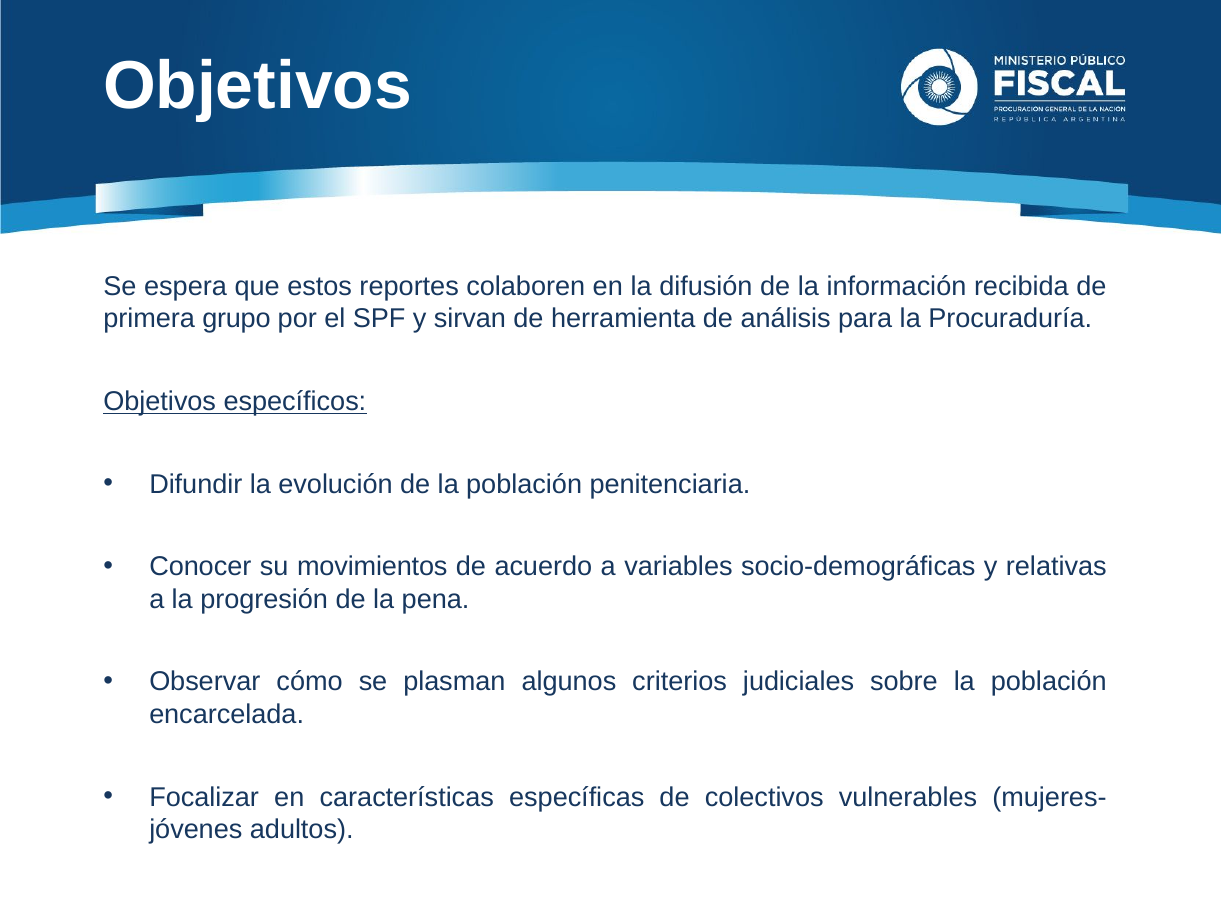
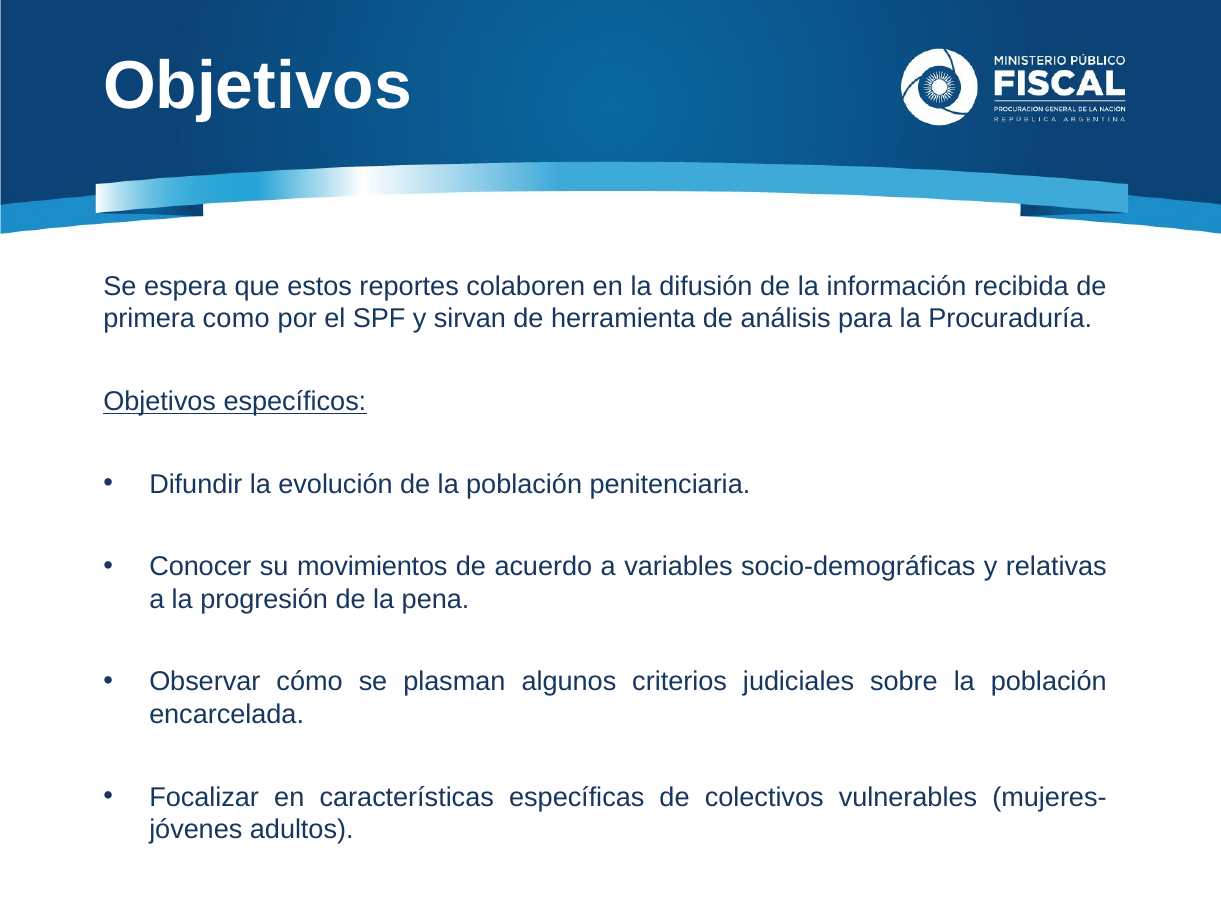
grupo: grupo -> como
